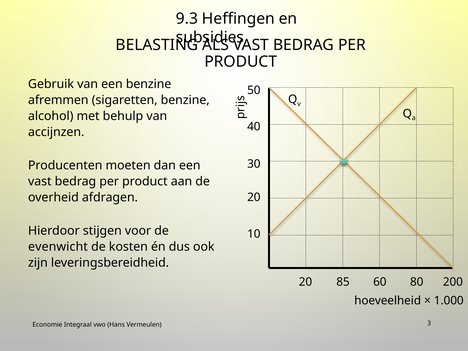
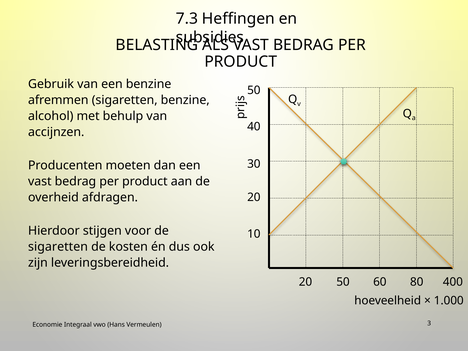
9.3: 9.3 -> 7.3
evenwicht at (58, 247): evenwicht -> sigaretten
20 85: 85 -> 50
200: 200 -> 400
